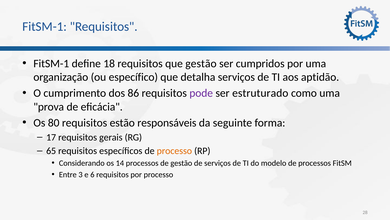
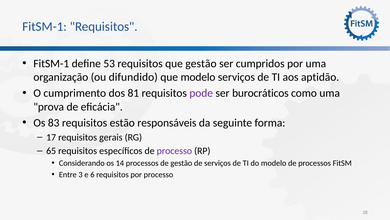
18: 18 -> 53
específico: específico -> difundido
que detalha: detalha -> modelo
86: 86 -> 81
estruturado: estruturado -> burocráticos
80: 80 -> 83
processo at (174, 151) colour: orange -> purple
